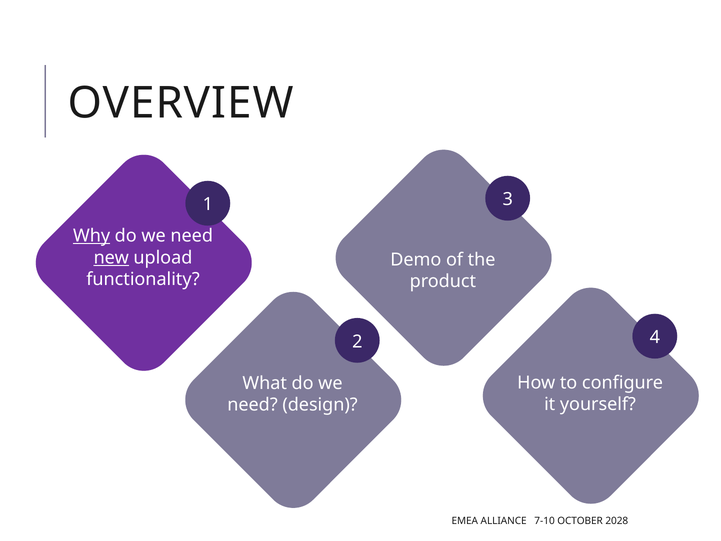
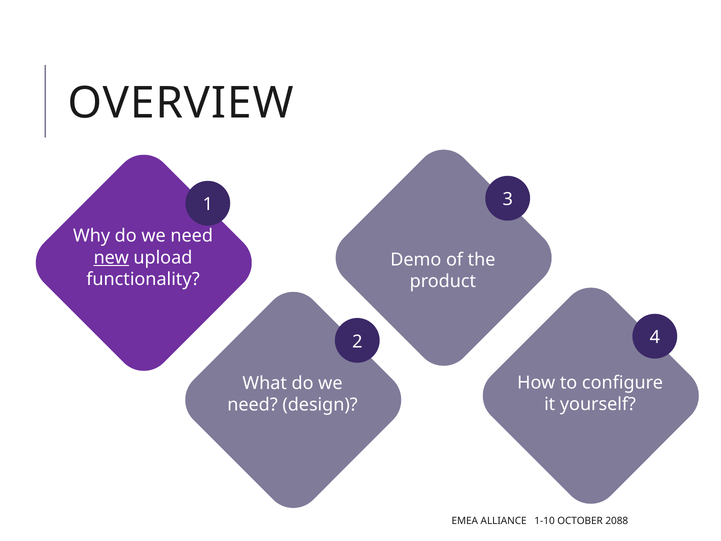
Why underline: present -> none
7-10: 7-10 -> 1-10
2028: 2028 -> 2088
